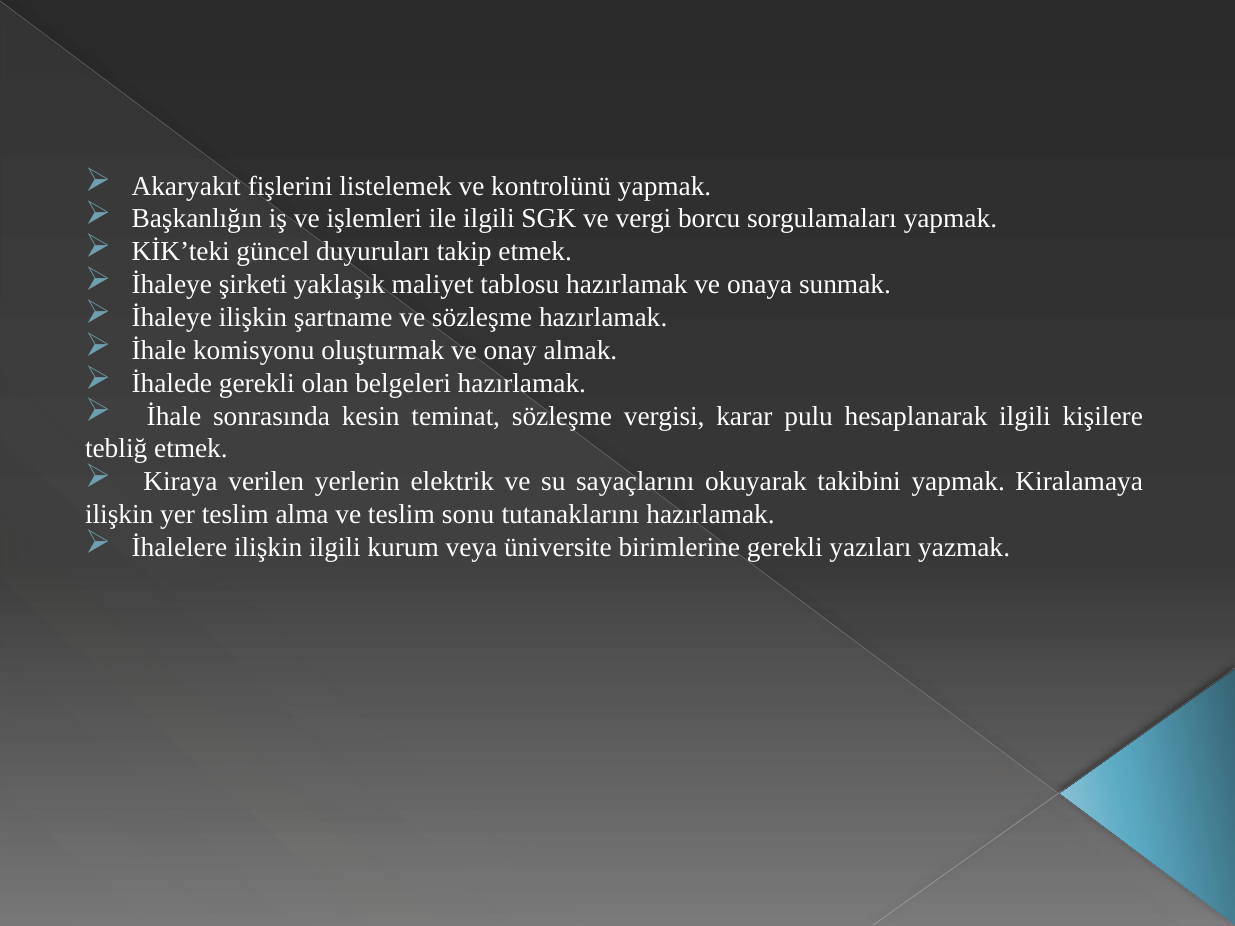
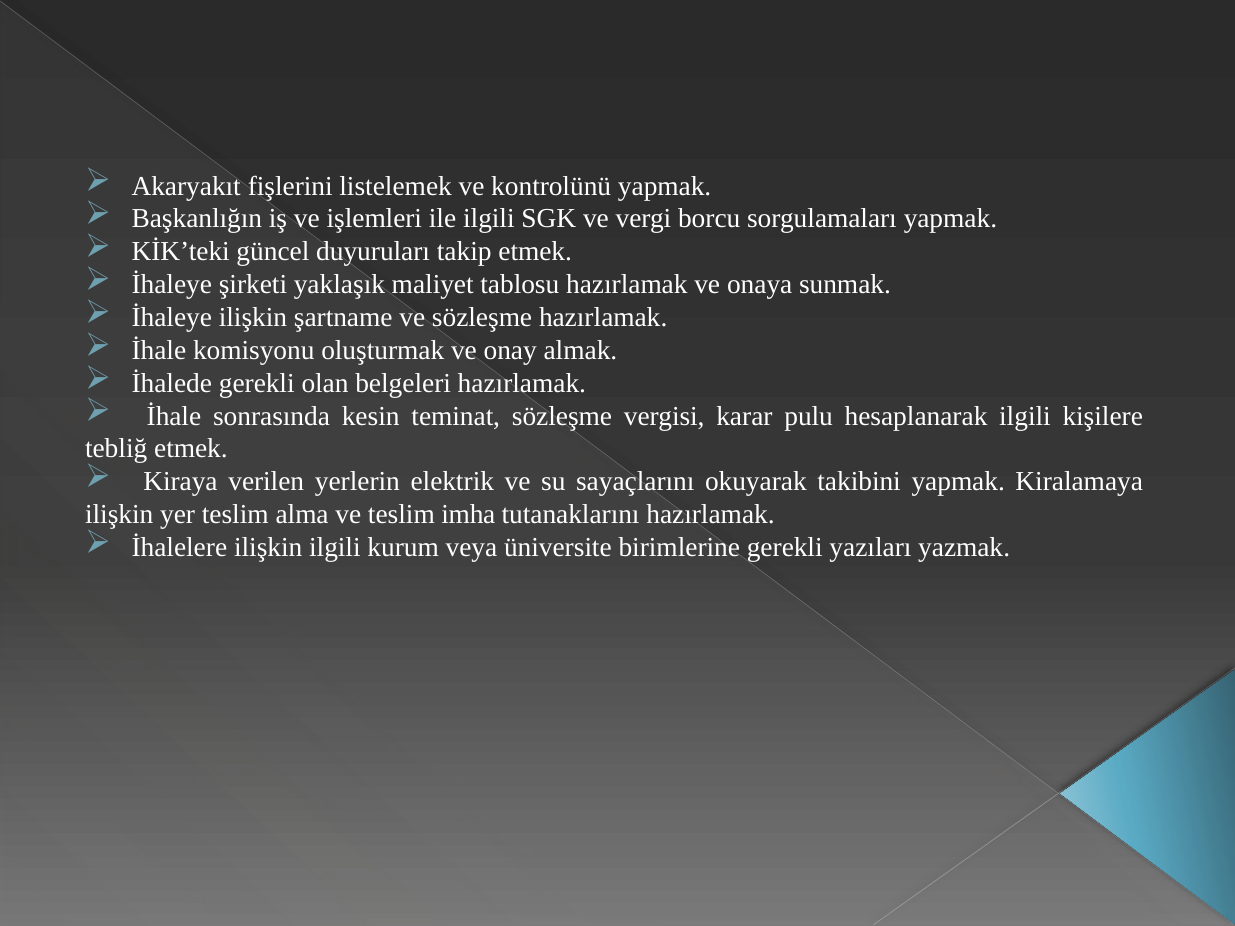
sonu: sonu -> imha
